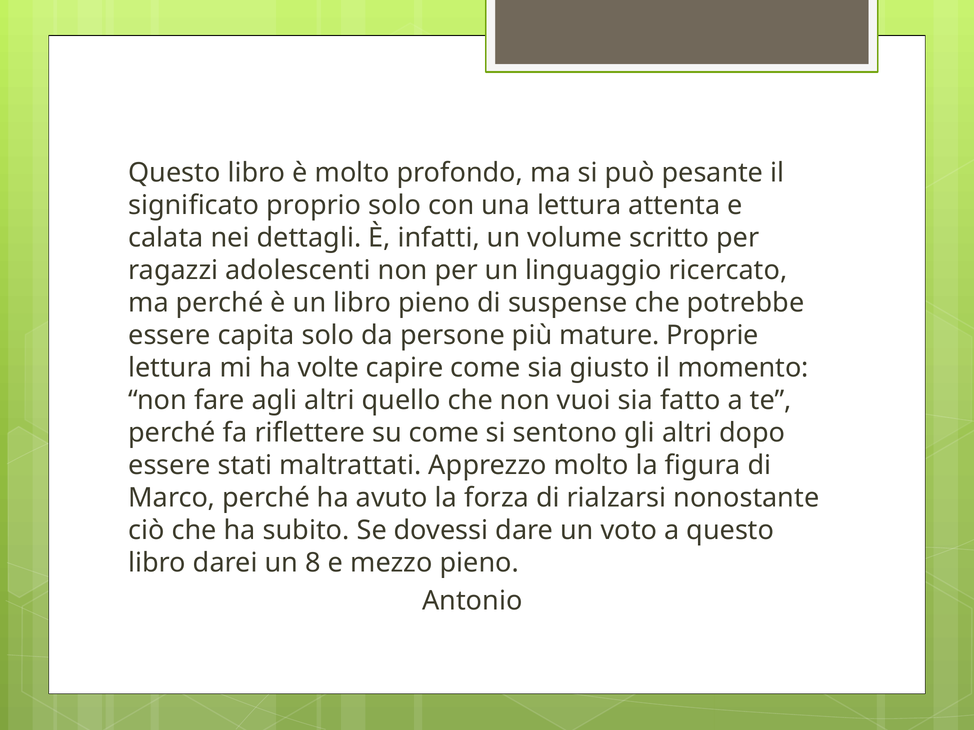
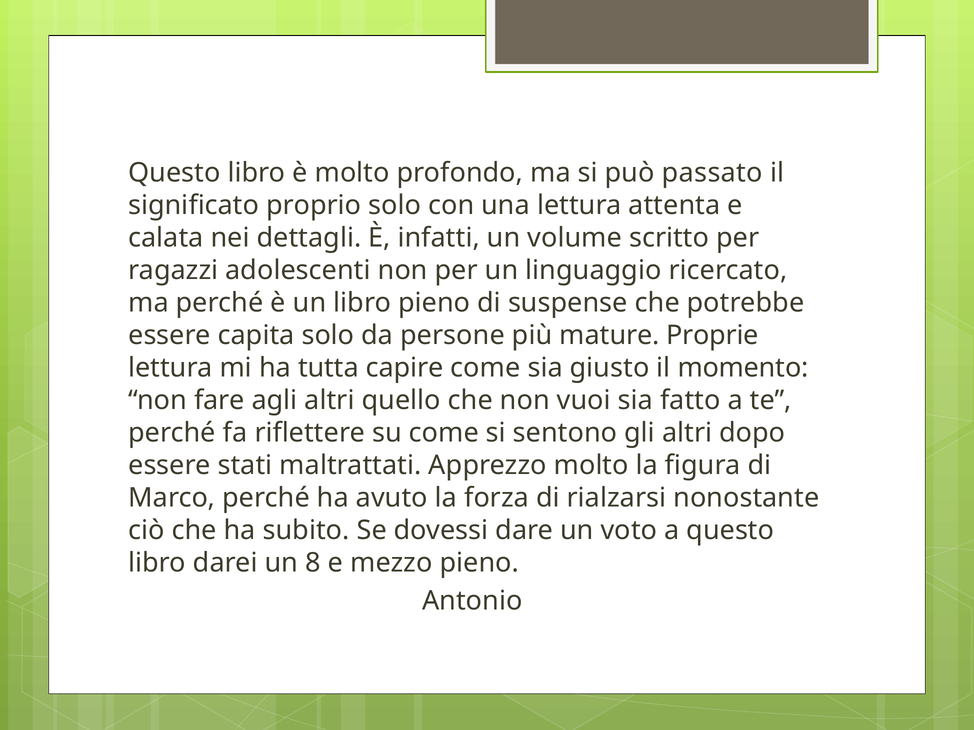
pesante: pesante -> passato
volte: volte -> tutta
